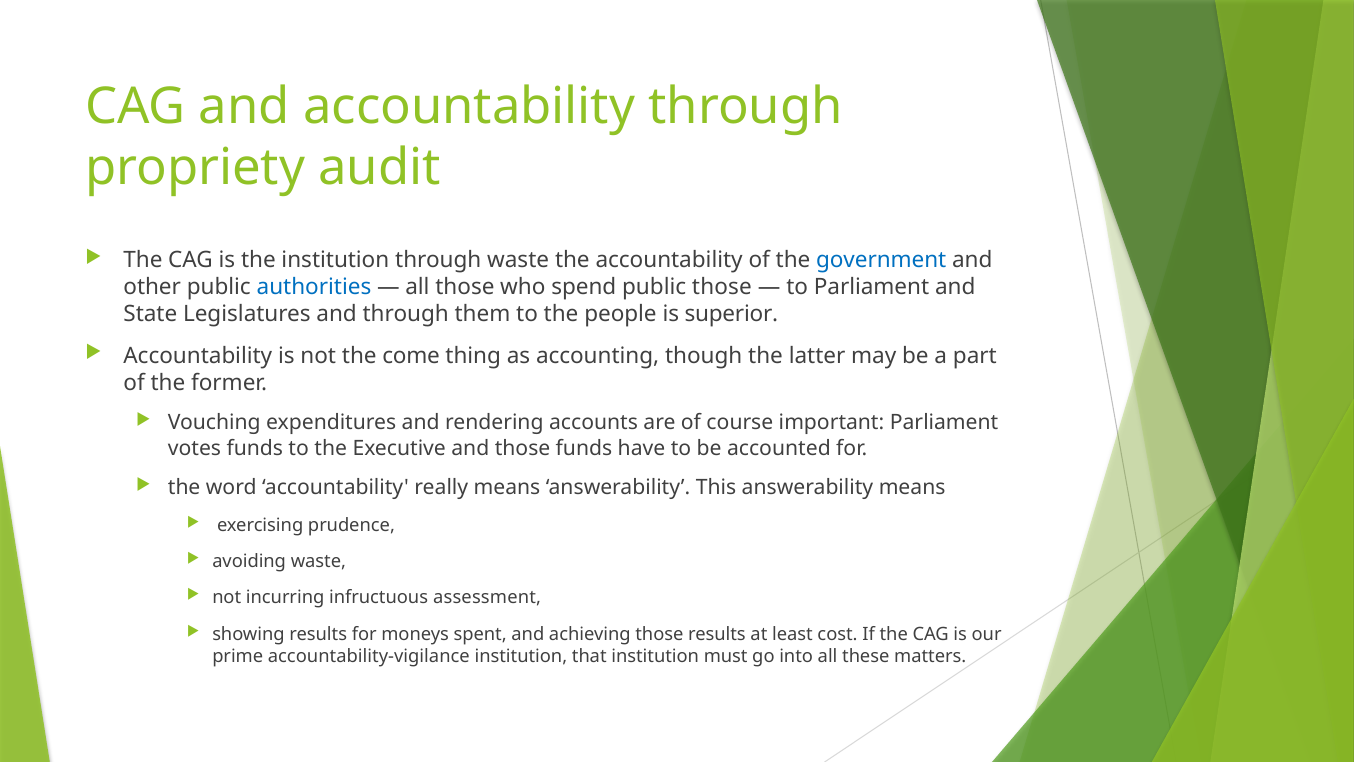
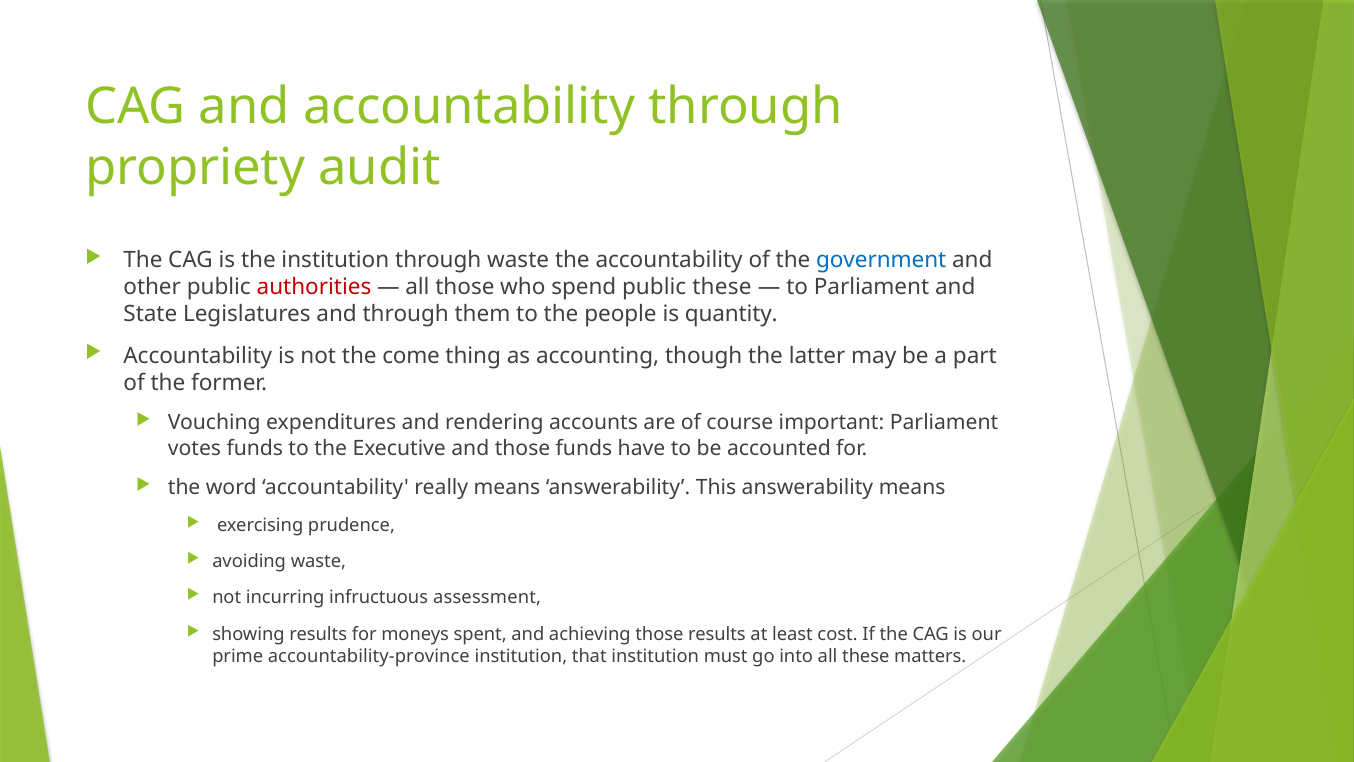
authorities colour: blue -> red
public those: those -> these
superior: superior -> quantity
accountability-vigilance: accountability-vigilance -> accountability-province
